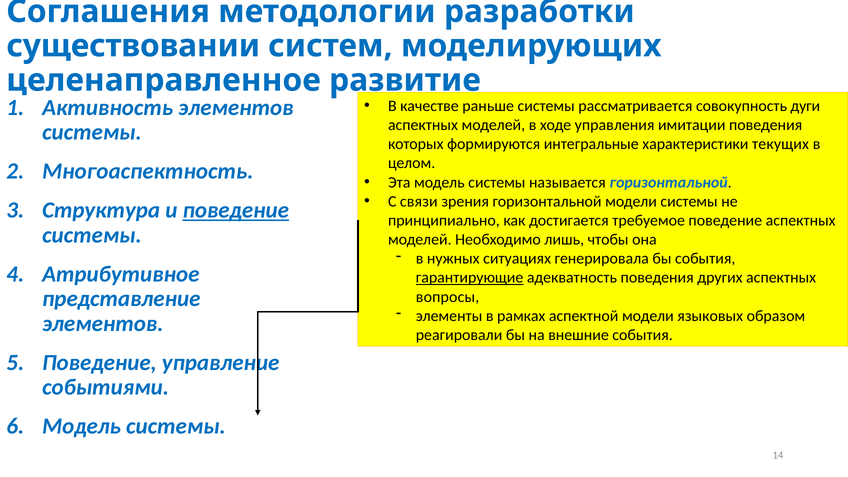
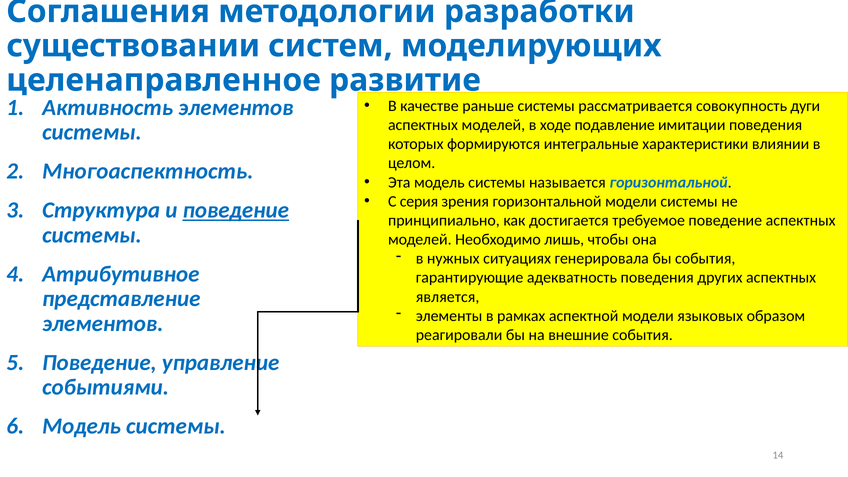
управления: управления -> подавление
текущих: текущих -> влиянии
связи: связи -> серия
гарантирующие underline: present -> none
вопросы: вопросы -> является
